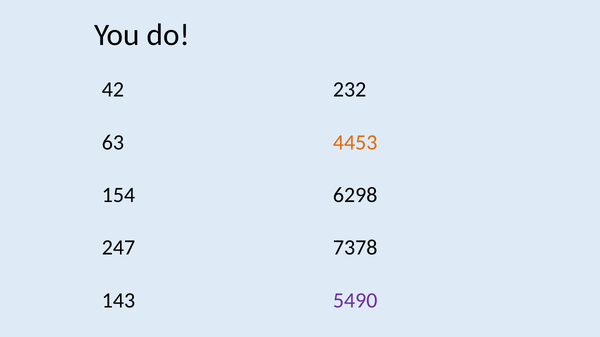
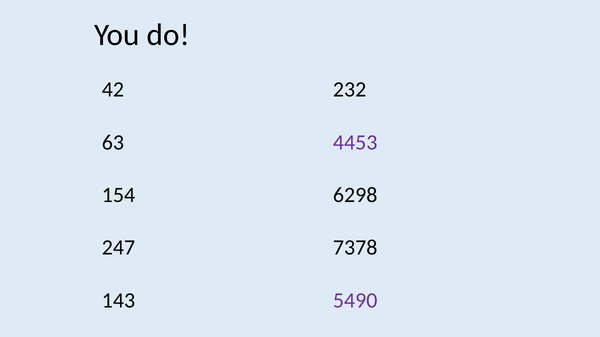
4453 colour: orange -> purple
